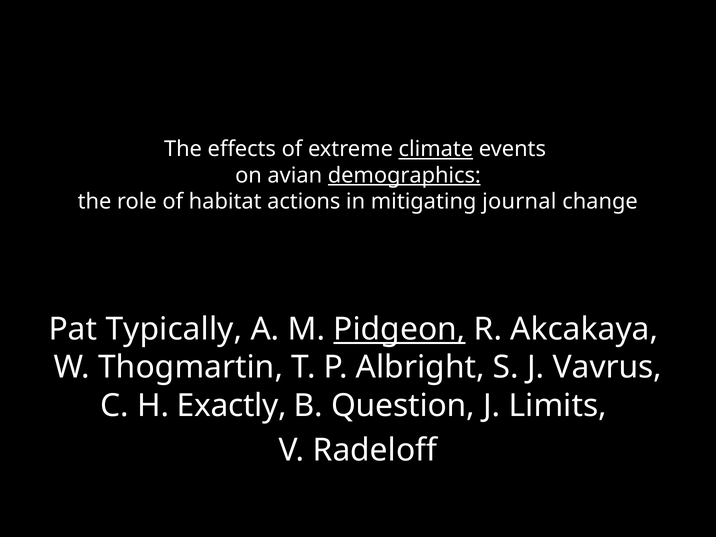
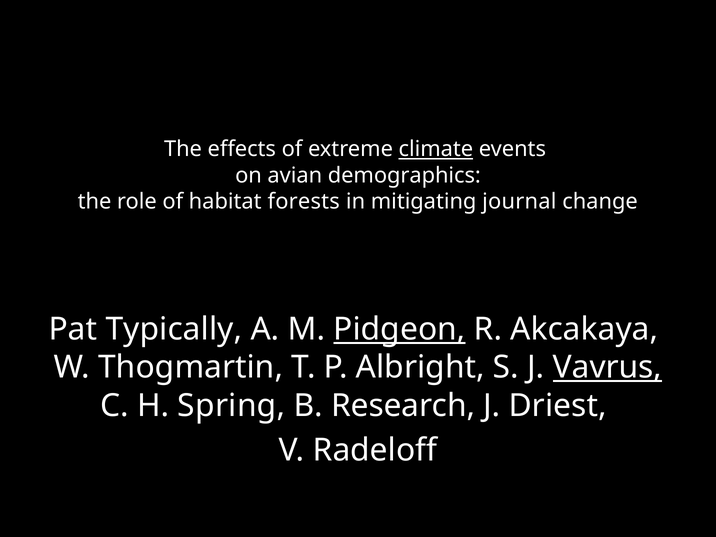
demographics underline: present -> none
actions: actions -> forests
Vavrus underline: none -> present
Exactly: Exactly -> Spring
Question: Question -> Research
Limits: Limits -> Driest
